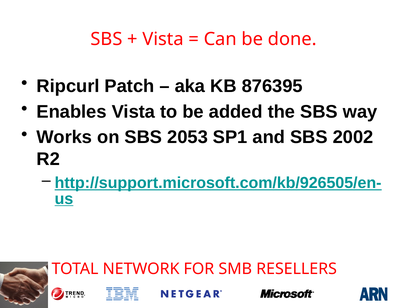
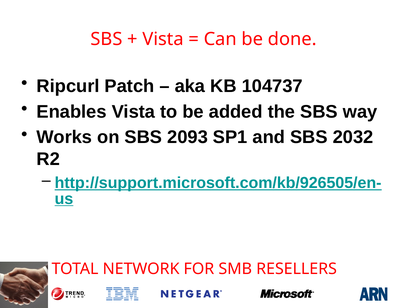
876395: 876395 -> 104737
2053: 2053 -> 2093
2002: 2002 -> 2032
